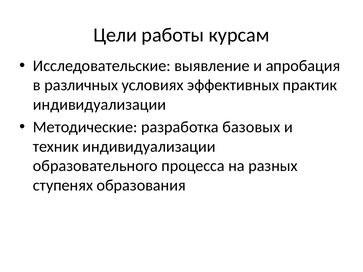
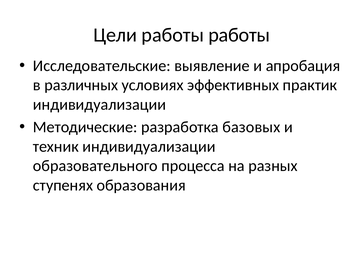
работы курсам: курсам -> работы
